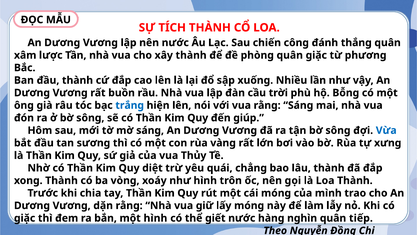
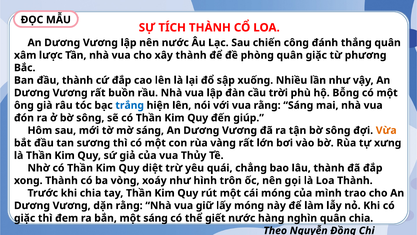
Vừa colour: blue -> orange
một hình: hình -> sáng
quân tiếp: tiếp -> chia
